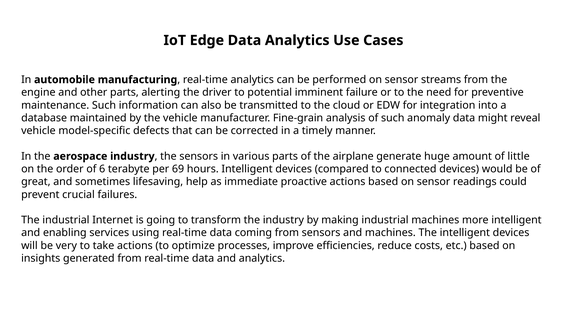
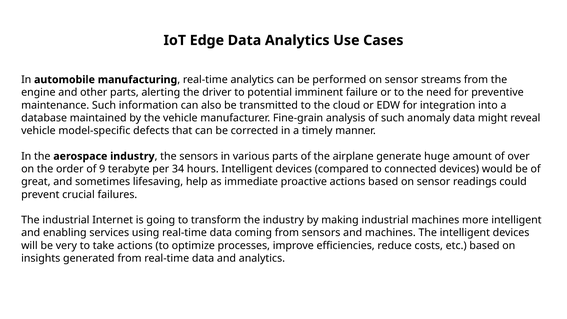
little: little -> over
6: 6 -> 9
69: 69 -> 34
